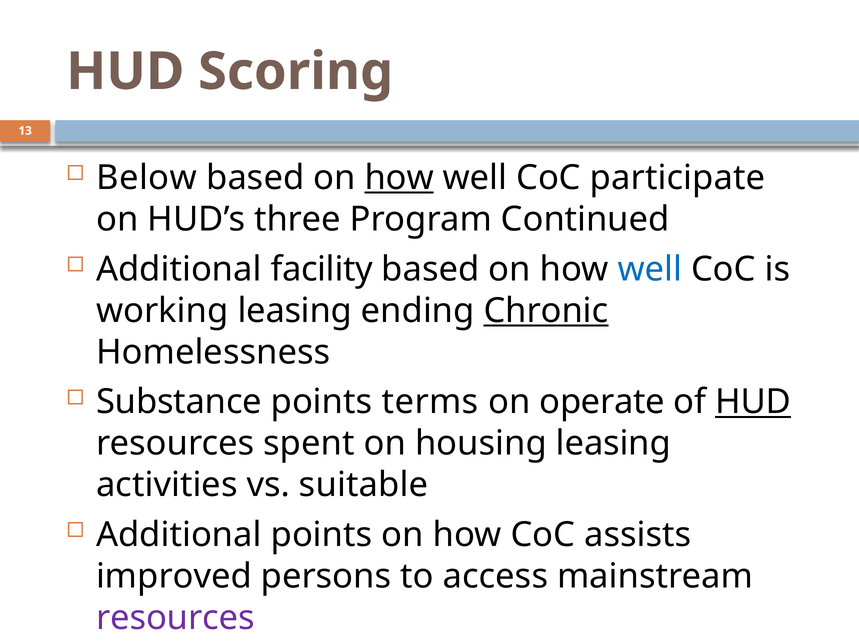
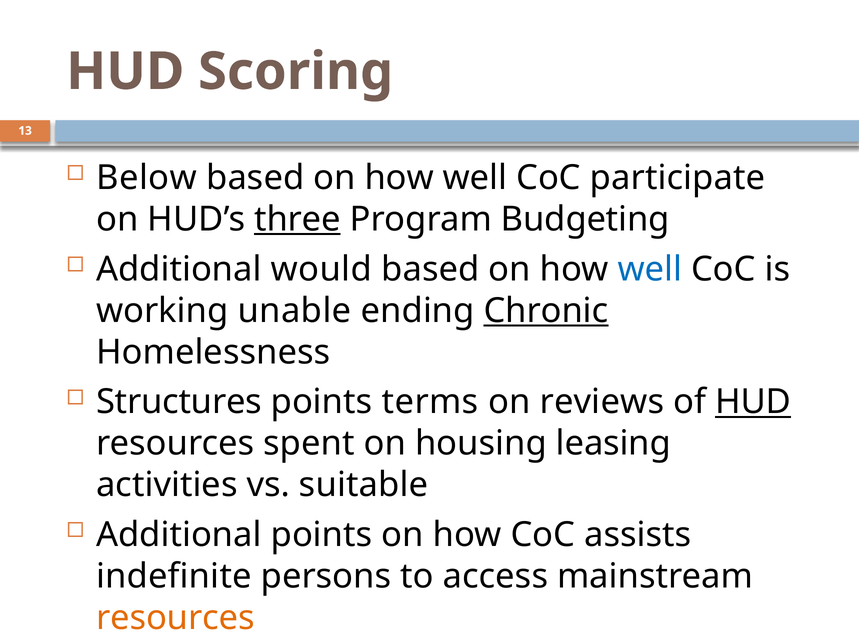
how at (399, 178) underline: present -> none
three underline: none -> present
Continued: Continued -> Budgeting
facility: facility -> would
working leasing: leasing -> unable
Substance: Substance -> Structures
operate: operate -> reviews
improved: improved -> indefinite
resources at (175, 618) colour: purple -> orange
